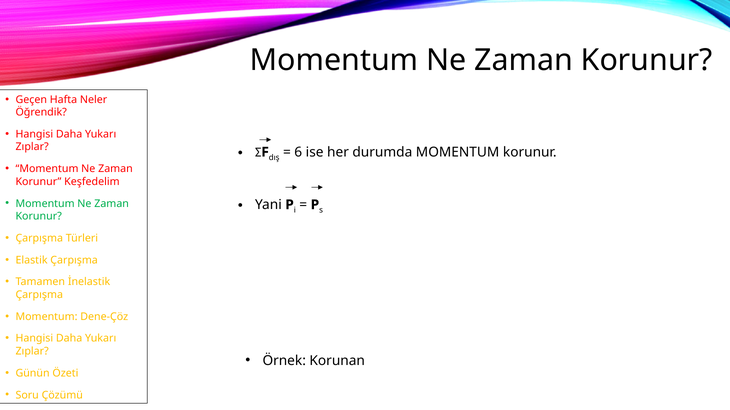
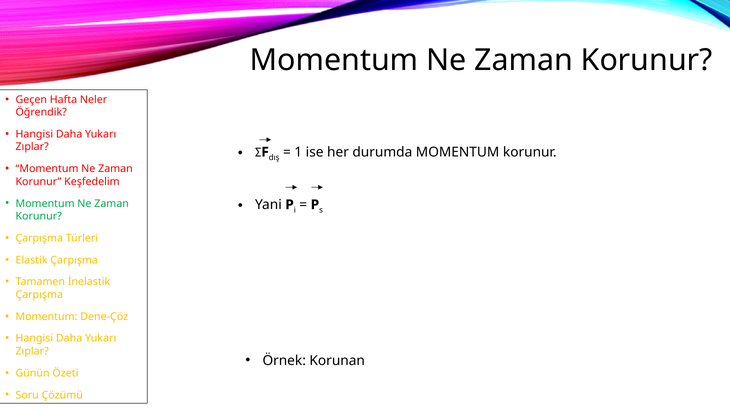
6: 6 -> 1
